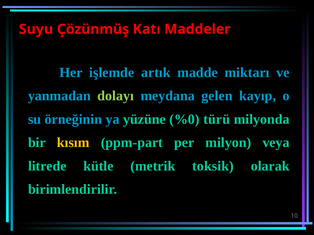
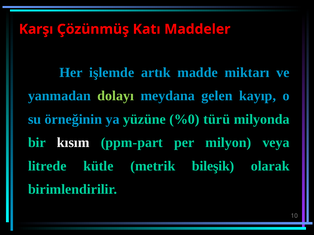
Suyu: Suyu -> Karşı
kısım colour: yellow -> white
toksik: toksik -> bileşik
